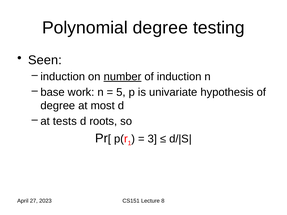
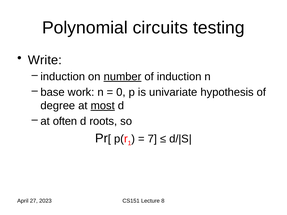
Polynomial degree: degree -> circuits
Seen: Seen -> Write
5: 5 -> 0
most underline: none -> present
tests: tests -> often
3: 3 -> 7
